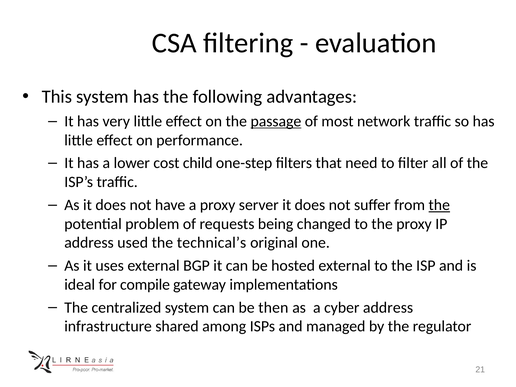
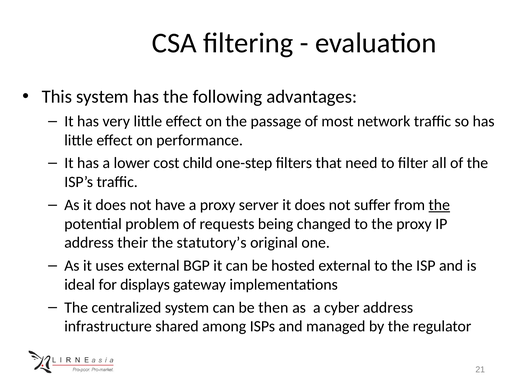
passage underline: present -> none
used: used -> their
technical’s: technical’s -> statutory’s
compile: compile -> displays
